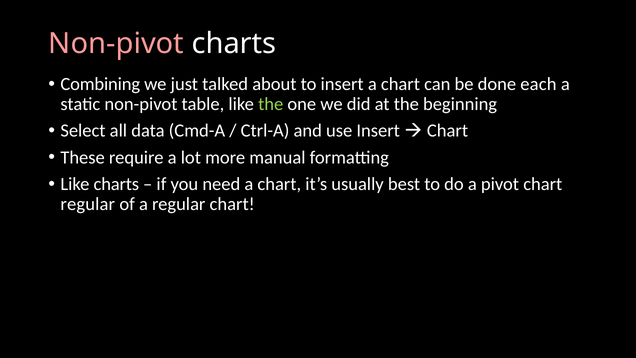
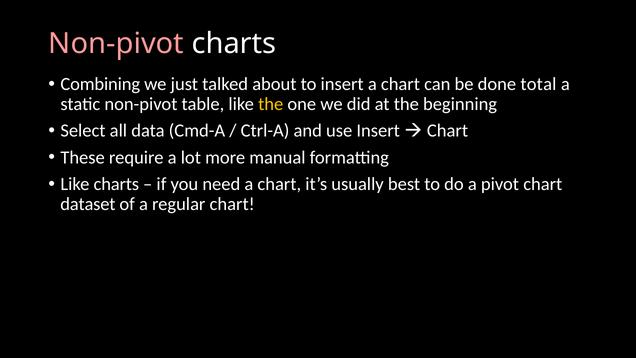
each: each -> total
the at (271, 104) colour: light green -> yellow
regular at (88, 204): regular -> dataset
